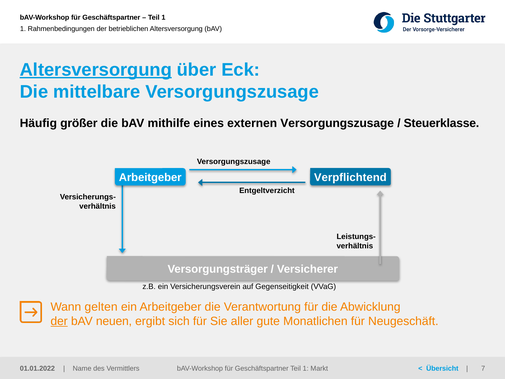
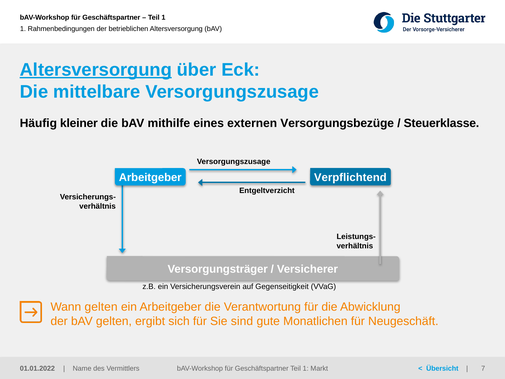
größer: größer -> kleiner
externen Versorgungszusage: Versorgungszusage -> Versorgungsbezüge
der at (59, 321) underline: present -> none
bAV neuen: neuen -> gelten
aller: aller -> sind
